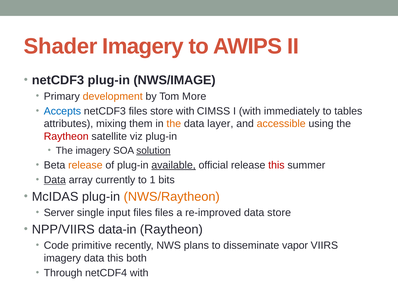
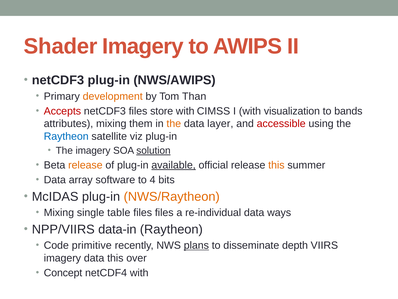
NWS/IMAGE: NWS/IMAGE -> NWS/AWIPS
More: More -> Than
Accepts colour: blue -> red
immediately: immediately -> visualization
tables: tables -> bands
accessible colour: orange -> red
Raytheon at (66, 136) colour: red -> blue
this at (276, 165) colour: red -> orange
Data at (55, 180) underline: present -> none
currently: currently -> software
1: 1 -> 4
Server at (59, 212): Server -> Mixing
input: input -> table
re-improved: re-improved -> re-individual
data store: store -> ways
plans underline: none -> present
vapor: vapor -> depth
both: both -> over
Through: Through -> Concept
